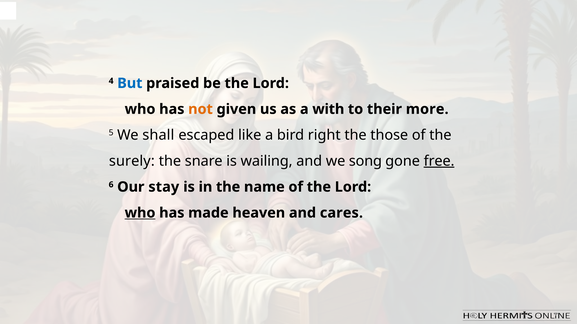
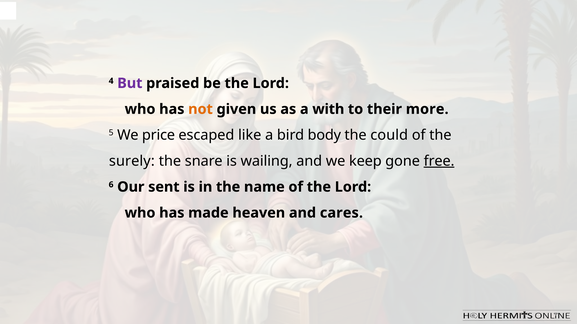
But colour: blue -> purple
shall: shall -> price
right: right -> body
those: those -> could
song: song -> keep
stay: stay -> sent
who at (140, 213) underline: present -> none
